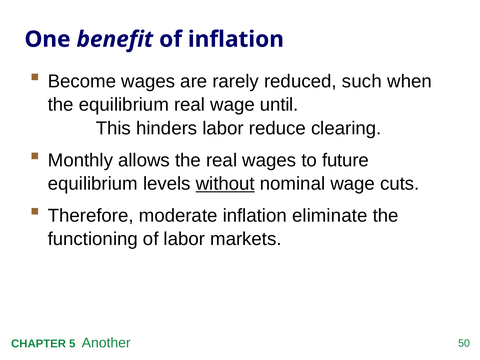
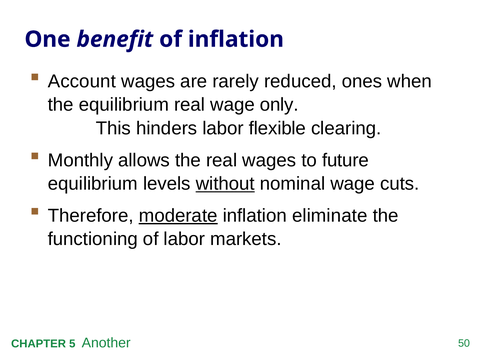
Become: Become -> Account
such: such -> ones
until: until -> only
reduce: reduce -> flexible
moderate underline: none -> present
